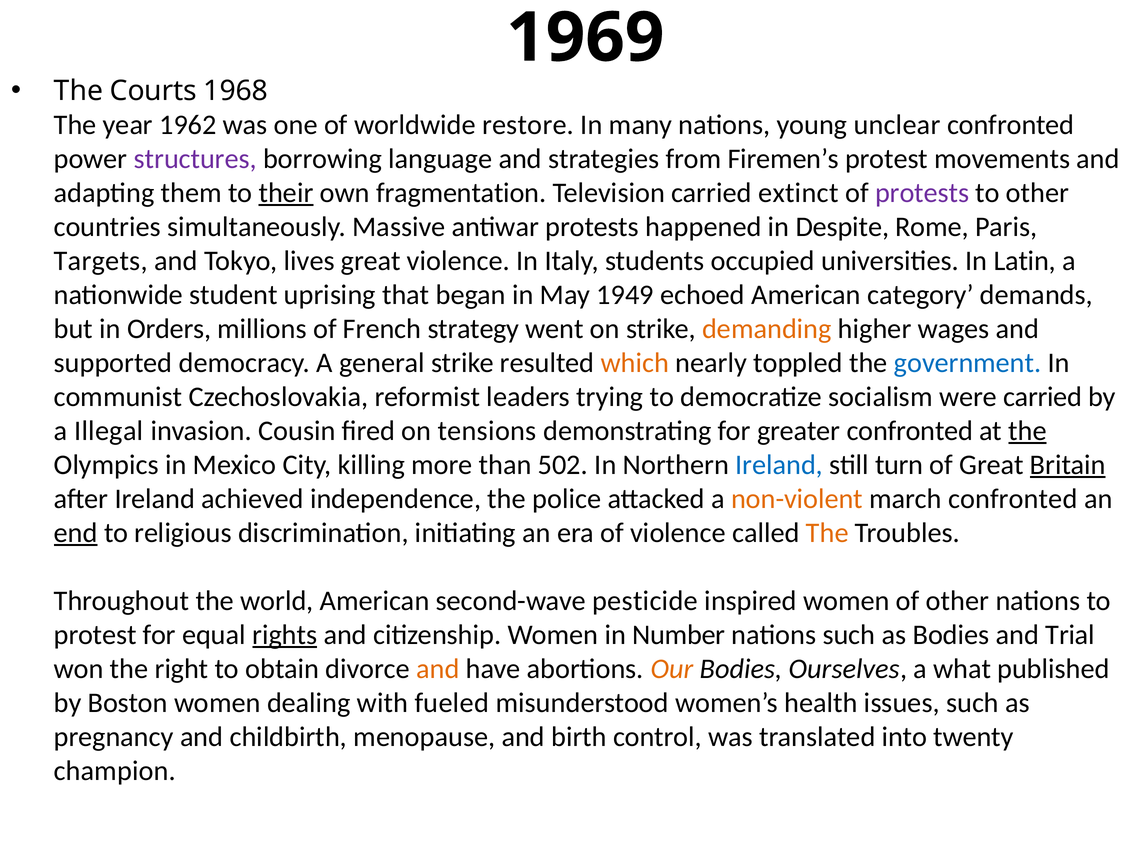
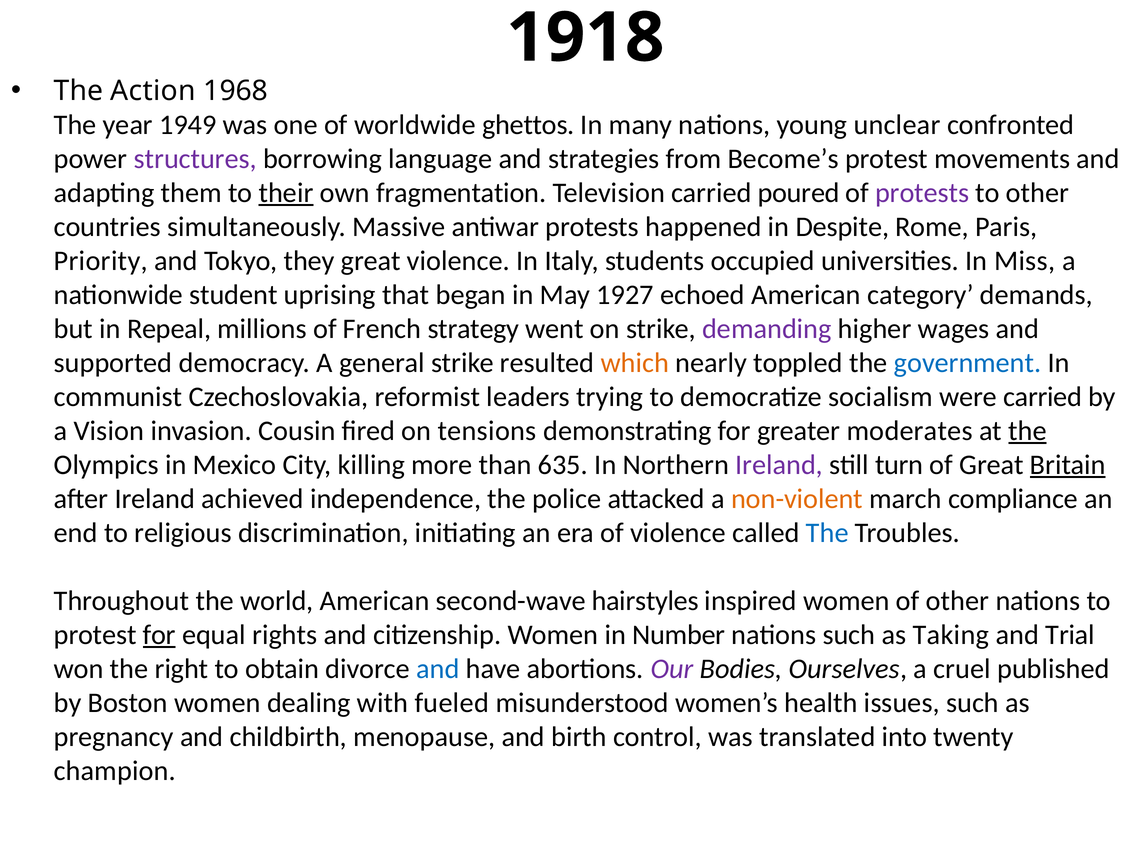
1969: 1969 -> 1918
Courts: Courts -> Action
1962: 1962 -> 1949
restore: restore -> ghettos
Firemen’s: Firemen’s -> Become’s
extinct: extinct -> poured
Targets: Targets -> Priority
lives: lives -> they
Latin: Latin -> Miss
1949: 1949 -> 1927
Orders: Orders -> Repeal
demanding colour: orange -> purple
Illegal: Illegal -> Vision
greater confronted: confronted -> moderates
502: 502 -> 635
Ireland at (779, 465) colour: blue -> purple
march confronted: confronted -> compliance
end underline: present -> none
The at (827, 533) colour: orange -> blue
pesticide: pesticide -> hairstyles
for at (159, 635) underline: none -> present
rights underline: present -> none
as Bodies: Bodies -> Taking
and at (438, 669) colour: orange -> blue
Our colour: orange -> purple
what: what -> cruel
